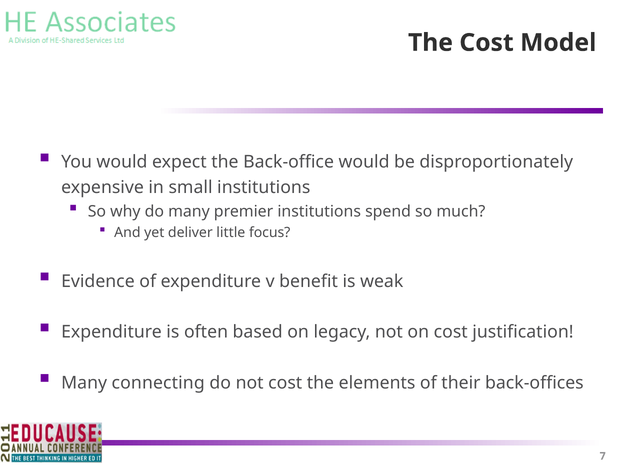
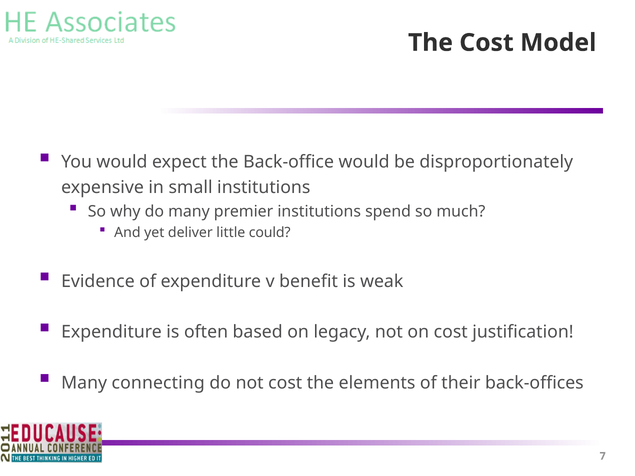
focus: focus -> could
